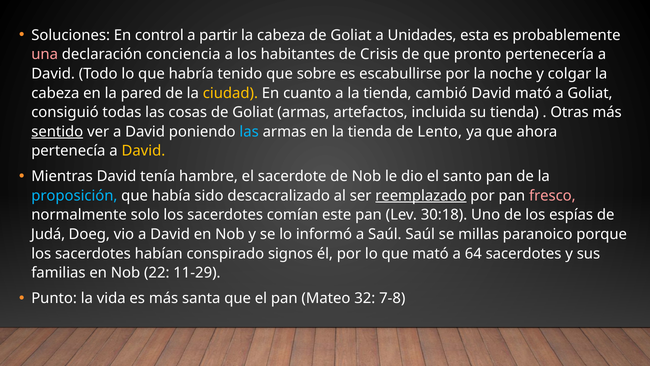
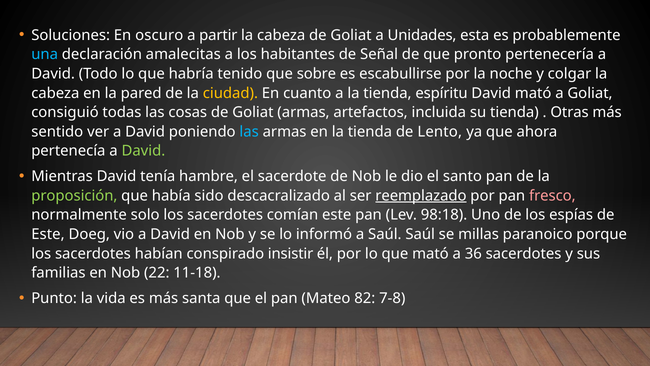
control: control -> oscuro
una colour: pink -> light blue
conciencia: conciencia -> amalecitas
Crisis: Crisis -> Señal
cambió: cambió -> espíritu
sentido underline: present -> none
David at (143, 151) colour: yellow -> light green
proposición colour: light blue -> light green
30:18: 30:18 -> 98:18
Judá at (48, 234): Judá -> Este
signos: signos -> insistir
64: 64 -> 36
11-29: 11-29 -> 11-18
32: 32 -> 82
